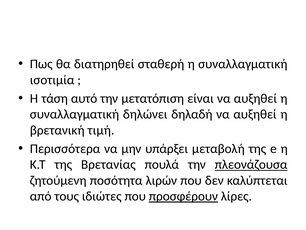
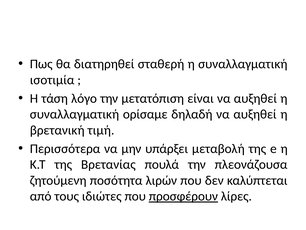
αυτό: αυτό -> λόγο
δηλώνει: δηλώνει -> ορίσαμε
πλεονάζουσα underline: present -> none
